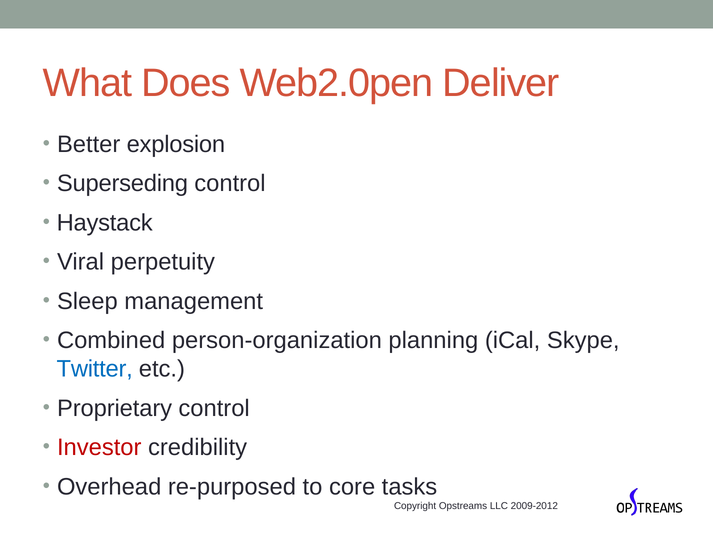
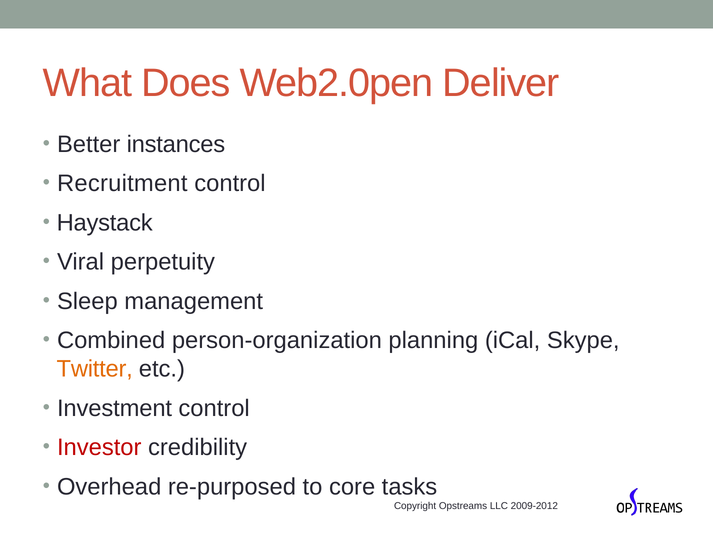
explosion: explosion -> instances
Superseding: Superseding -> Recruitment
Twitter colour: blue -> orange
Proprietary: Proprietary -> Investment
